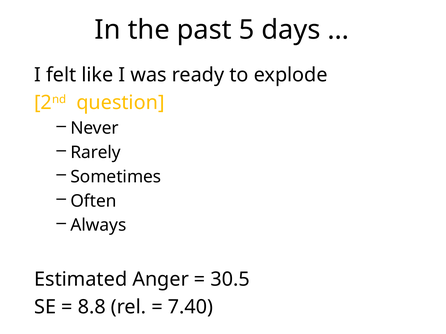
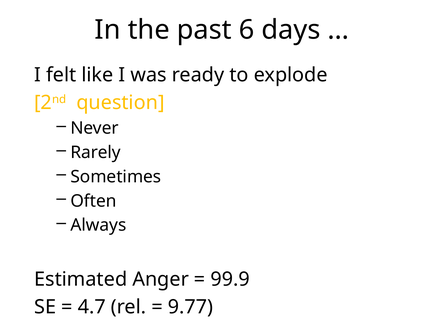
5: 5 -> 6
30.5: 30.5 -> 99.9
8.8: 8.8 -> 4.7
7.40: 7.40 -> 9.77
